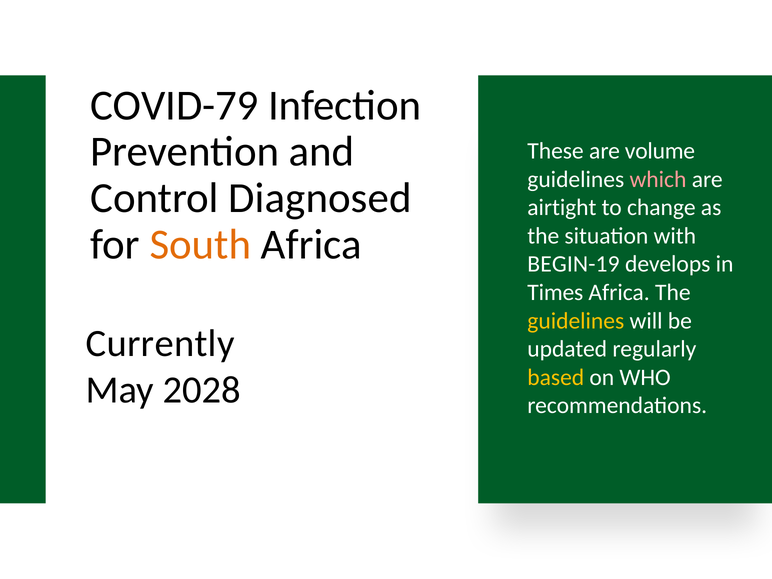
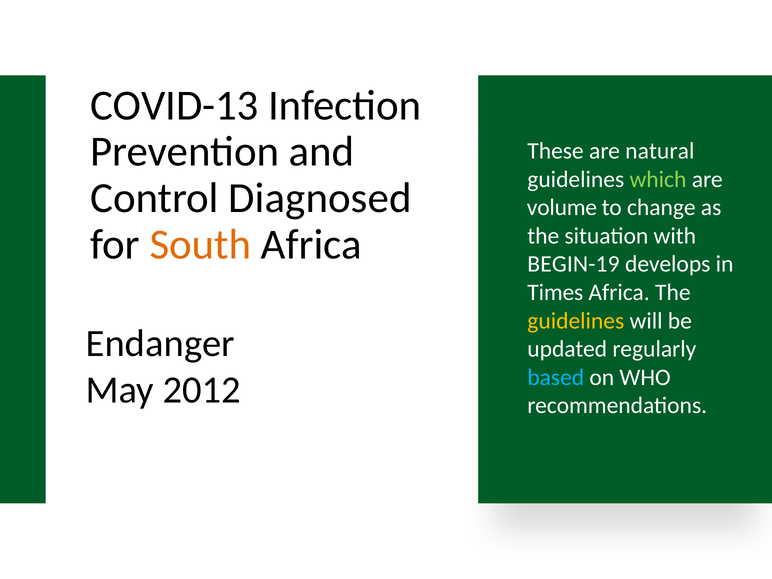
COVID-79: COVID-79 -> COVID-13
volume: volume -> natural
which colour: pink -> light green
airtight: airtight -> volume
Currently: Currently -> Endanger
based colour: yellow -> light blue
2028: 2028 -> 2012
